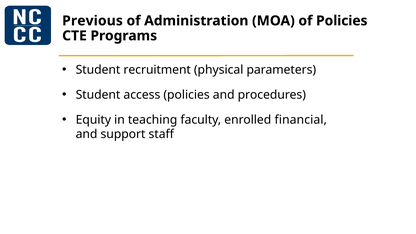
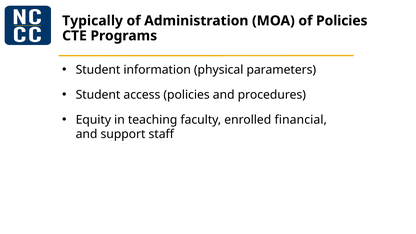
Previous: Previous -> Typically
recruitment: recruitment -> information
